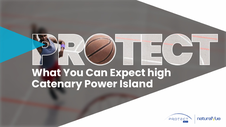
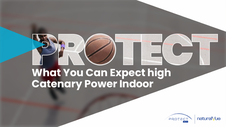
Island: Island -> Indoor
